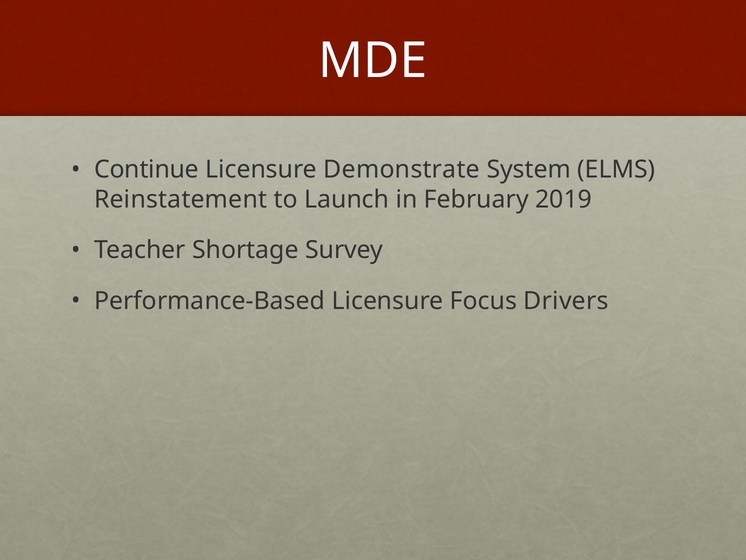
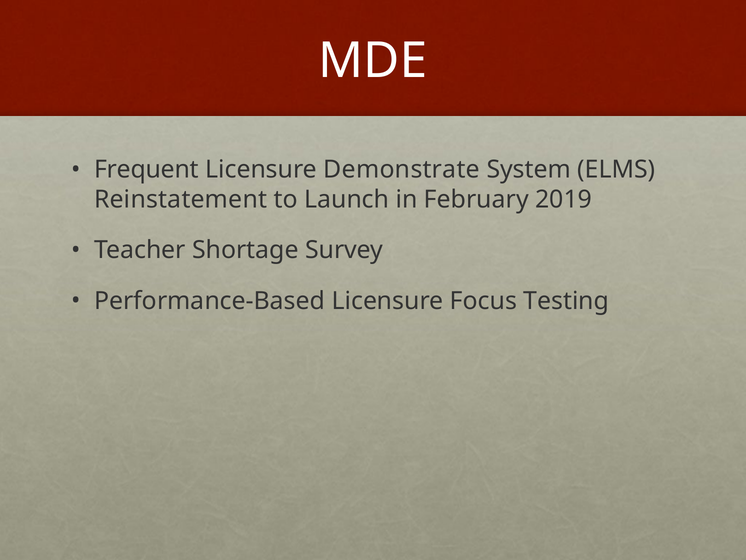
Continue: Continue -> Frequent
Drivers: Drivers -> Testing
